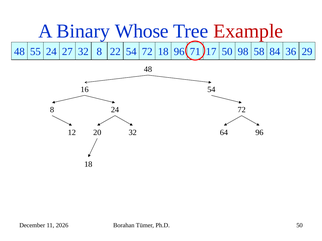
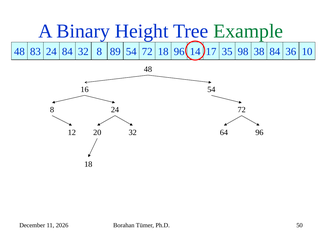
Whose: Whose -> Height
Example colour: red -> green
55: 55 -> 83
24 27: 27 -> 84
22: 22 -> 89
71: 71 -> 14
17 50: 50 -> 35
58: 58 -> 38
29: 29 -> 10
